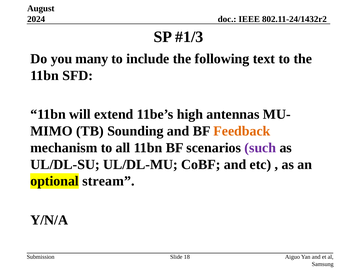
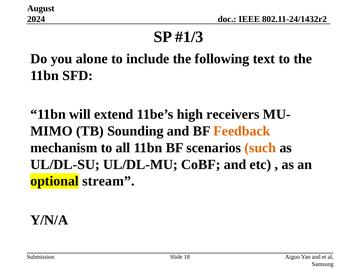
many: many -> alone
antennas: antennas -> receivers
such colour: purple -> orange
